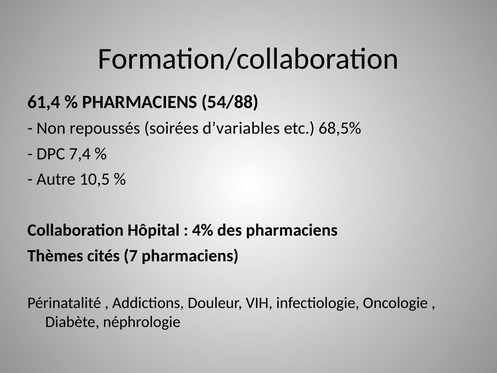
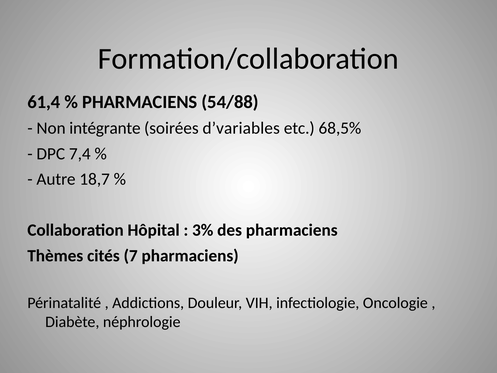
repoussés: repoussés -> intégrante
10,5: 10,5 -> 18,7
4%: 4% -> 3%
